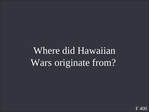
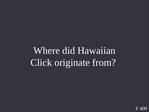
Wars: Wars -> Click
